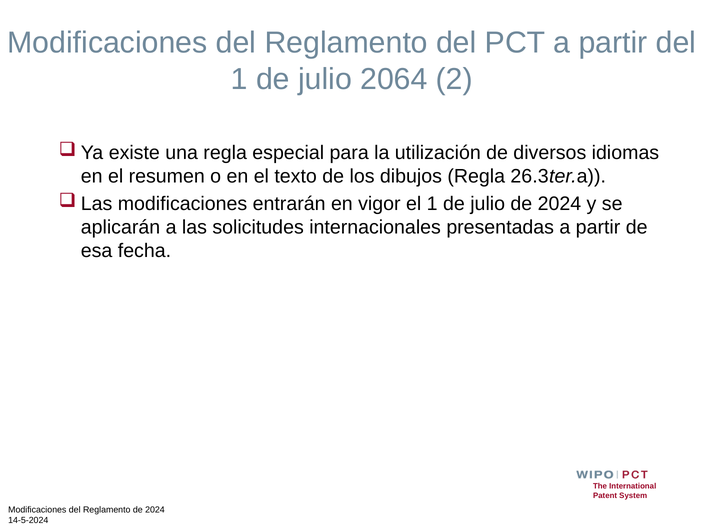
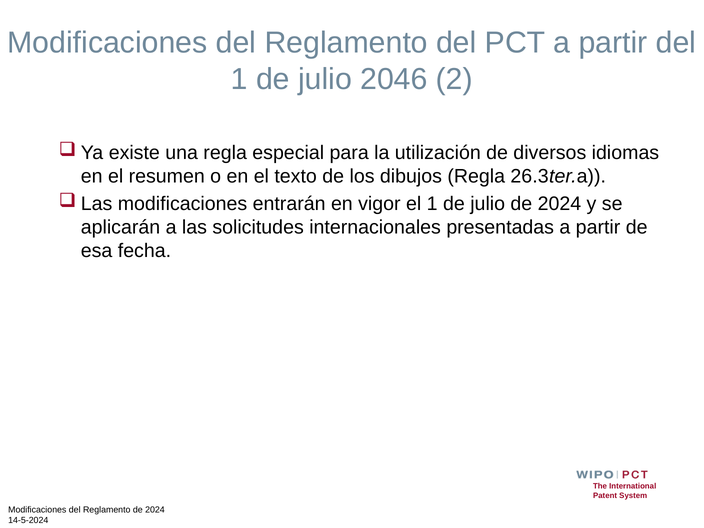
2064: 2064 -> 2046
